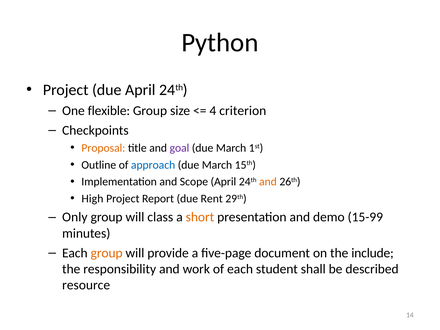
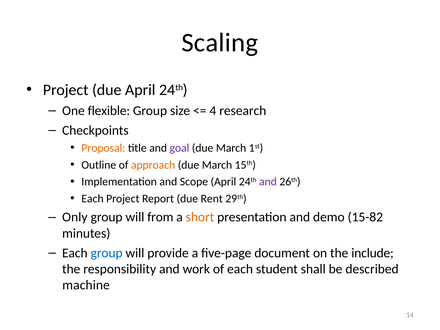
Python: Python -> Scaling
criterion: criterion -> research
approach colour: blue -> orange
and at (268, 182) colour: orange -> purple
High at (92, 199): High -> Each
class: class -> from
15-99: 15-99 -> 15-82
group at (107, 253) colour: orange -> blue
resource: resource -> machine
